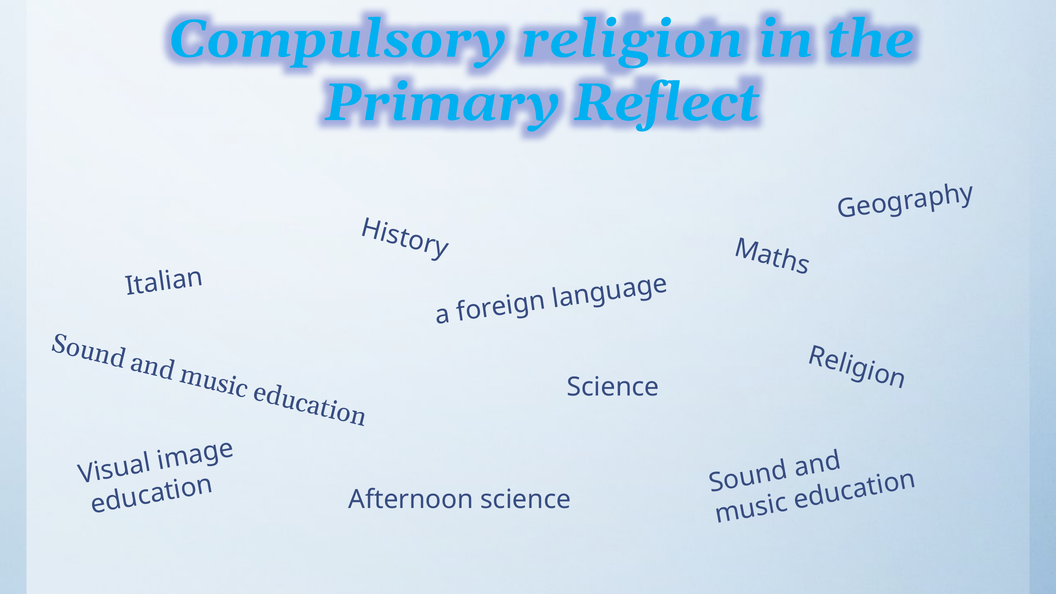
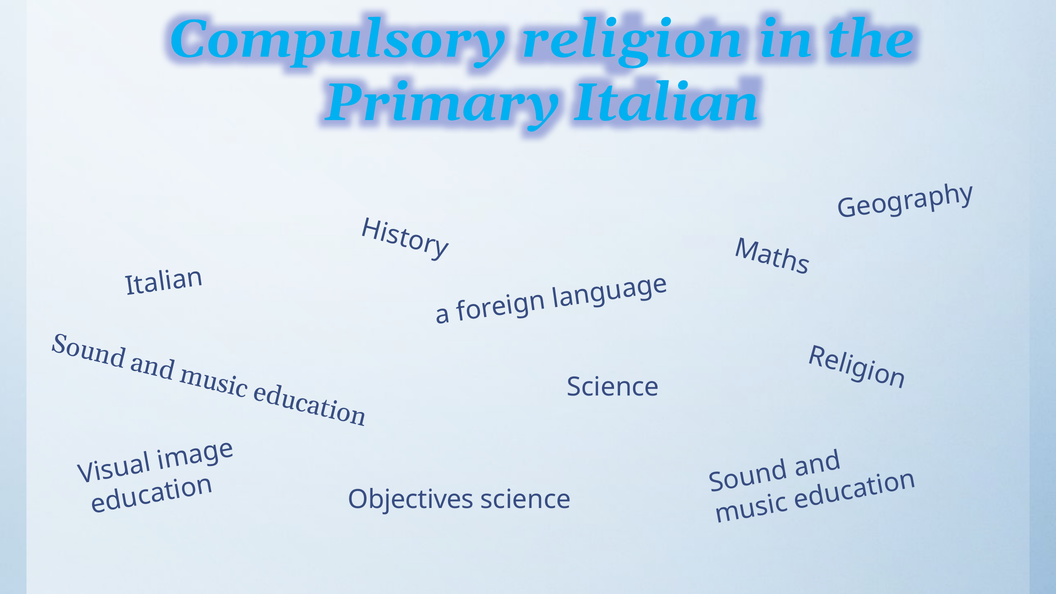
Reflect: Reflect -> Italian
Afternoon: Afternoon -> Objectives
